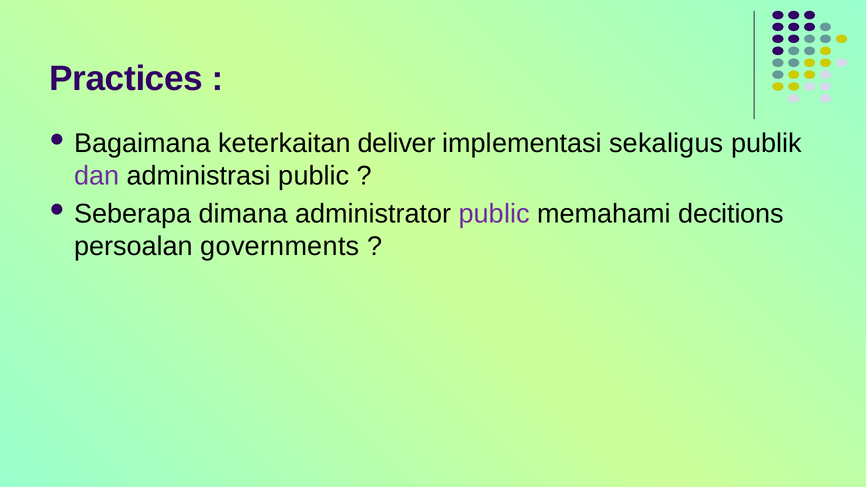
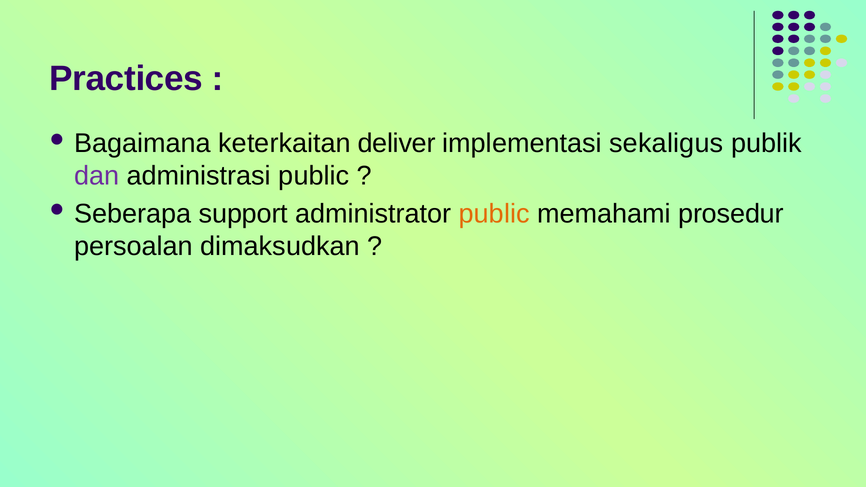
dimana: dimana -> support
public at (494, 214) colour: purple -> orange
decitions: decitions -> prosedur
governments: governments -> dimaksudkan
